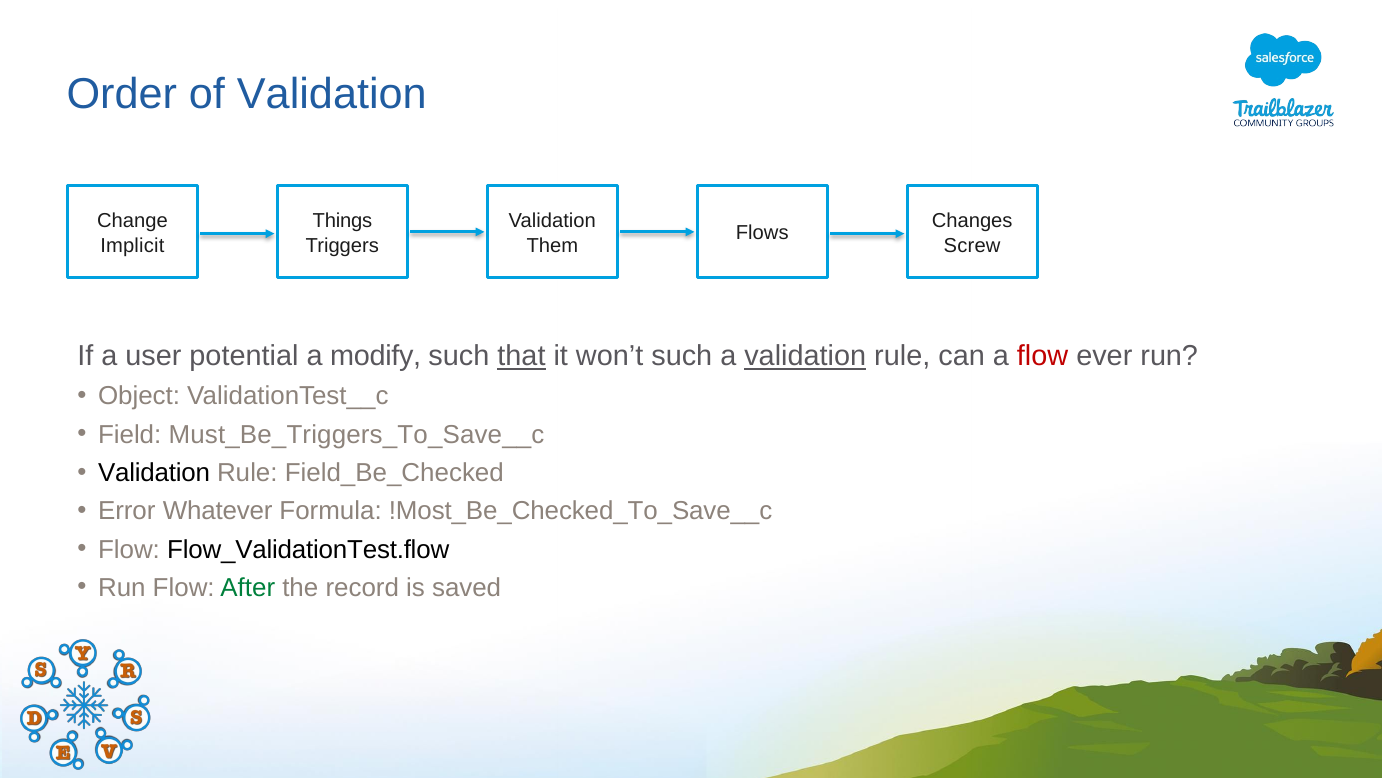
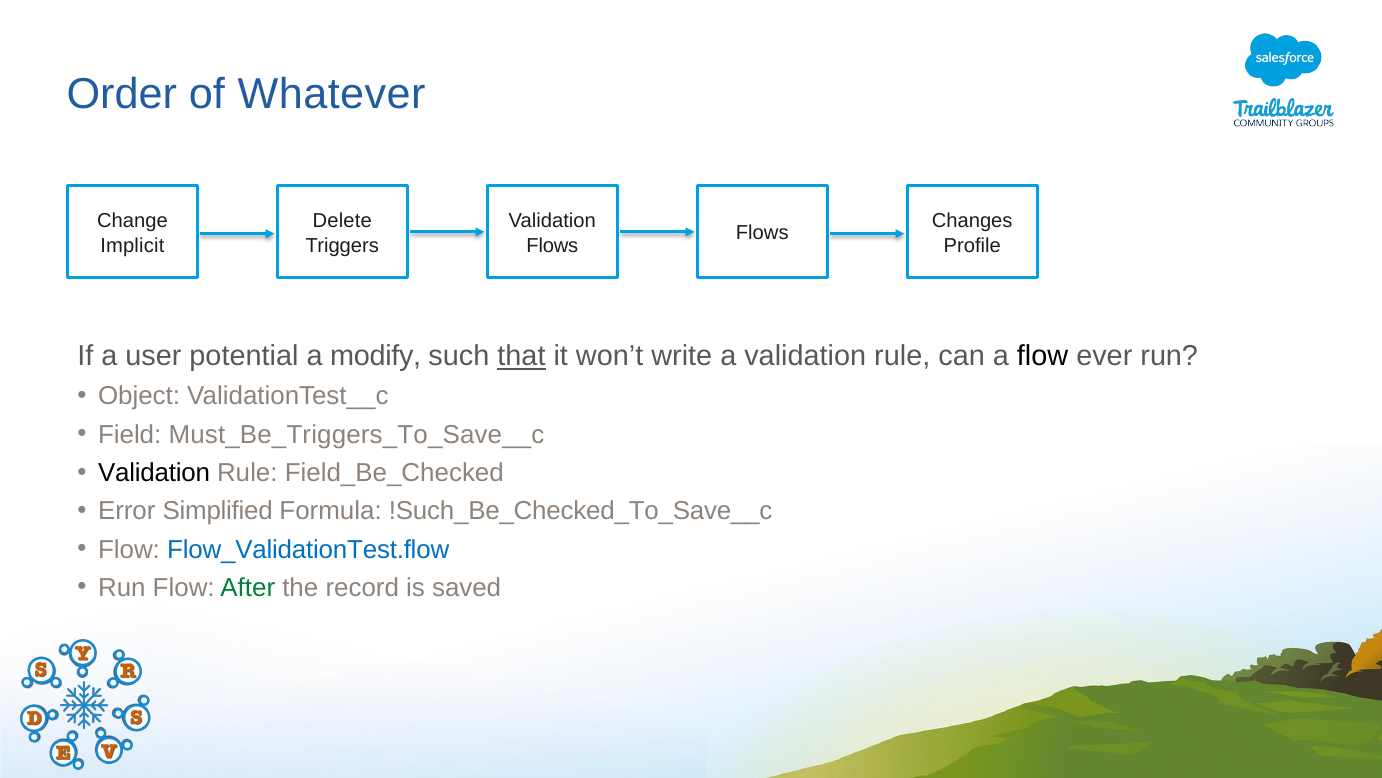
of Validation: Validation -> Whatever
Things: Things -> Delete
Them at (552, 245): Them -> Flows
Screw: Screw -> Profile
won’t such: such -> write
validation at (805, 356) underline: present -> none
flow at (1043, 356) colour: red -> black
Whatever: Whatever -> Simplified
!Most_Be_Checked_To_Save__c: !Most_Be_Checked_To_Save__c -> !Such_Be_Checked_To_Save__c
Flow_ValidationTest.flow colour: black -> blue
